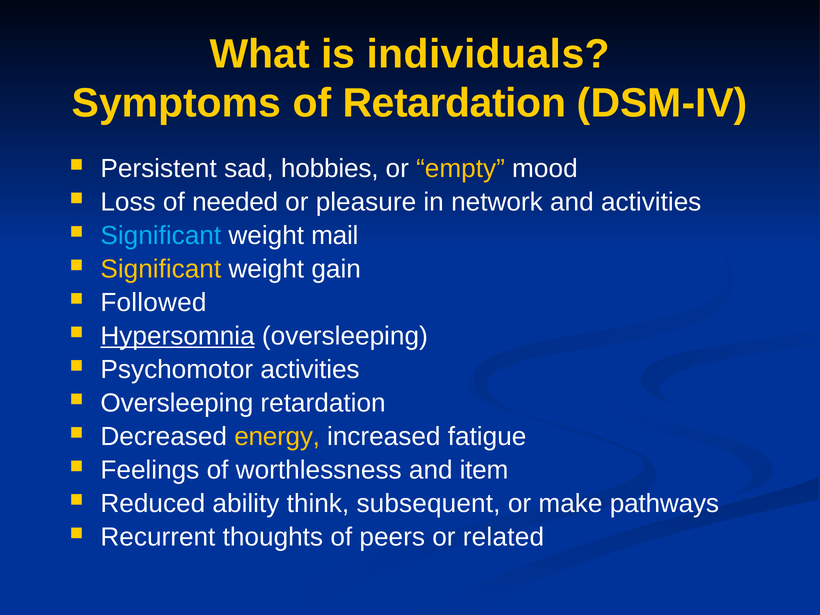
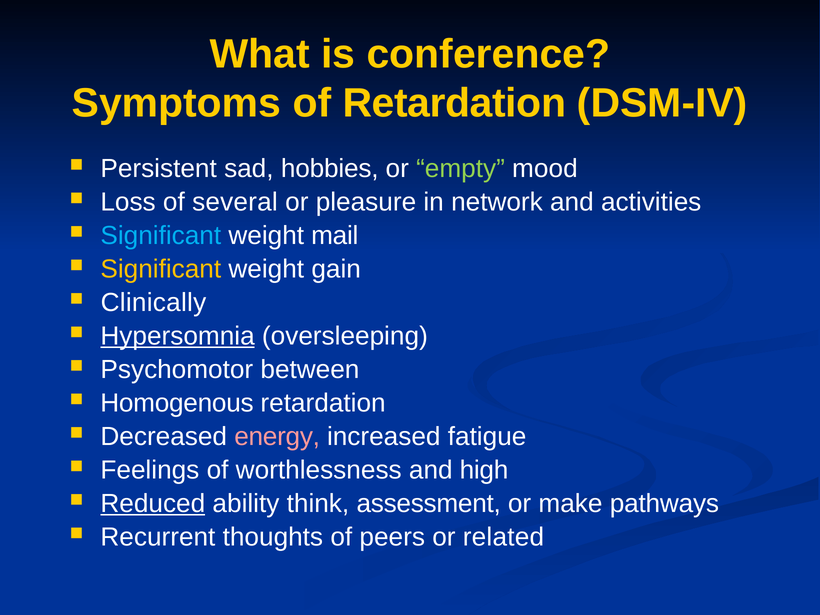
individuals: individuals -> conference
empty colour: yellow -> light green
needed: needed -> several
Followed: Followed -> Clinically
Psychomotor activities: activities -> between
Oversleeping at (177, 403): Oversleeping -> Homogenous
energy colour: yellow -> pink
item: item -> high
Reduced underline: none -> present
subsequent: subsequent -> assessment
